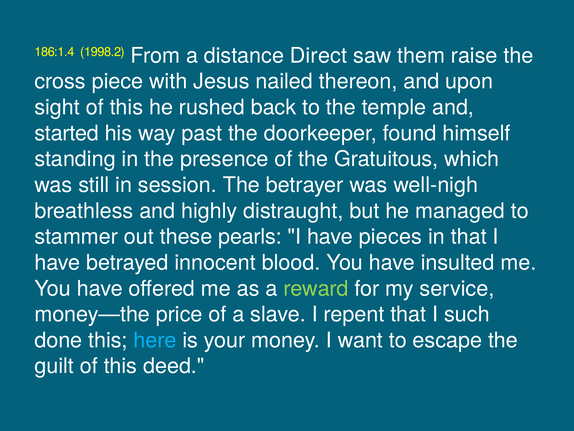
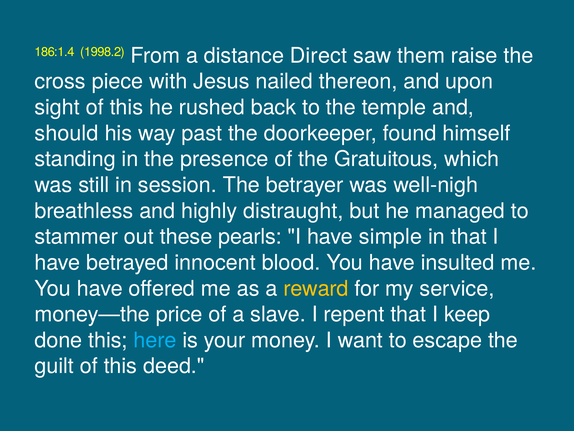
started: started -> should
pieces: pieces -> simple
reward colour: light green -> yellow
such: such -> keep
